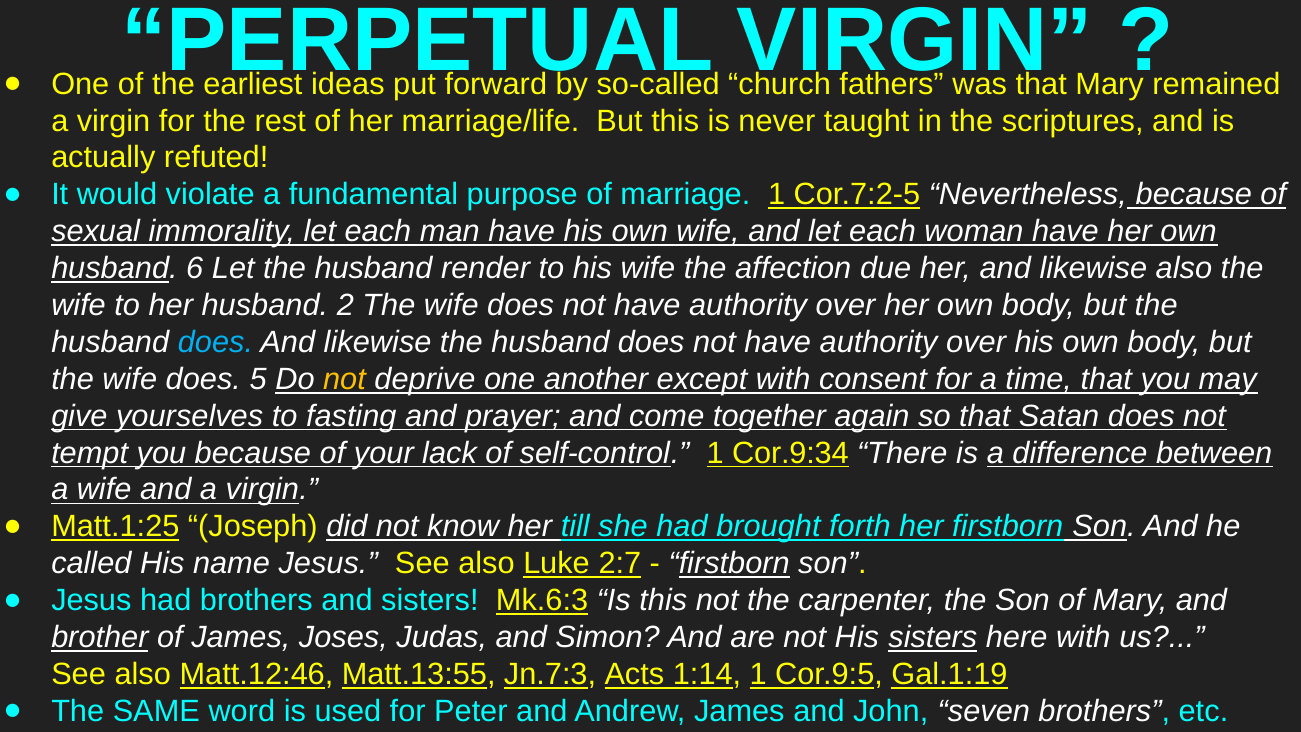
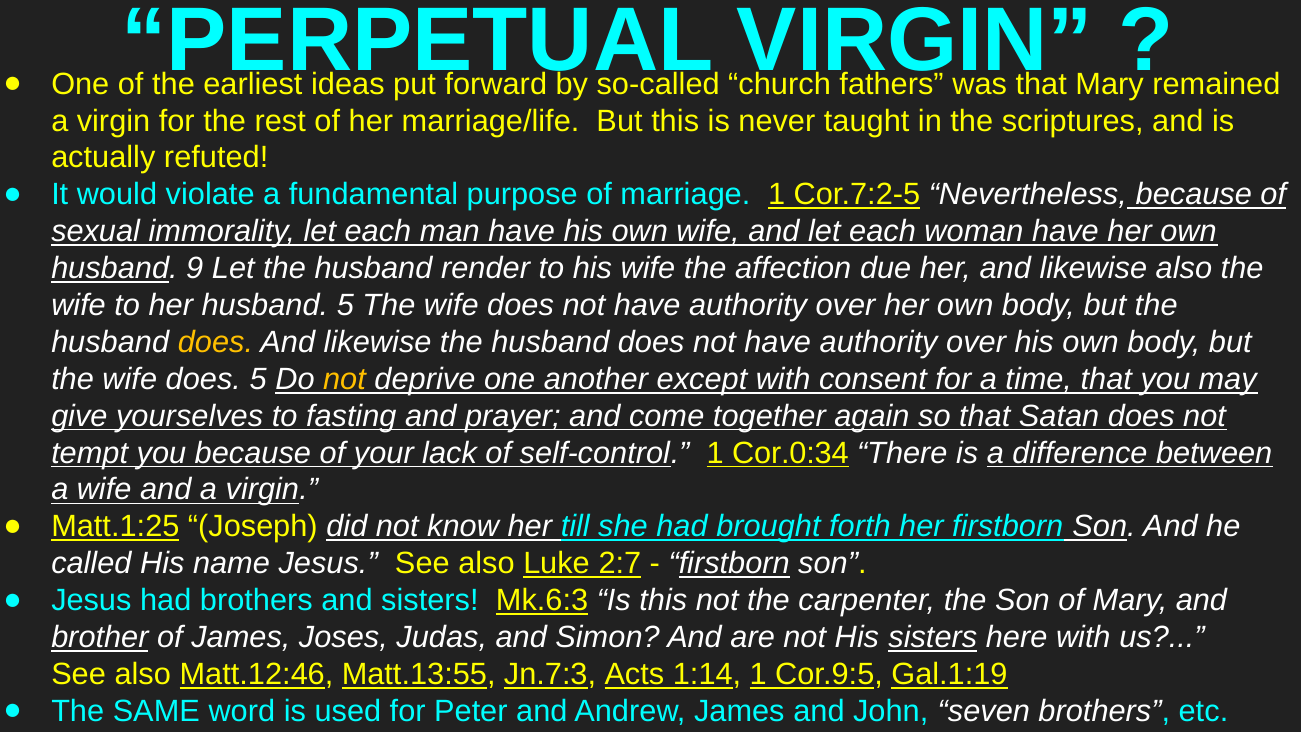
6: 6 -> 9
husband 2: 2 -> 5
does at (215, 342) colour: light blue -> yellow
Cor.9:34: Cor.9:34 -> Cor.0:34
